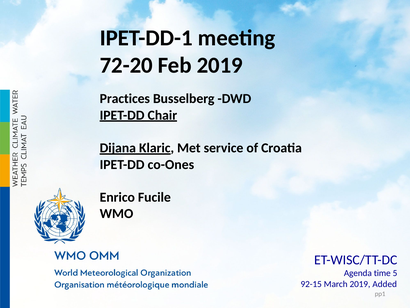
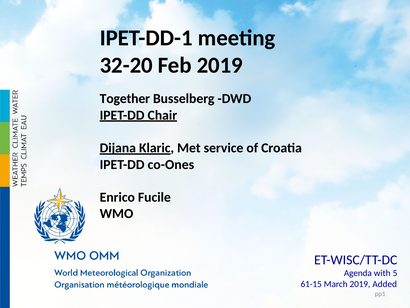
72-20: 72-20 -> 32-20
Practices: Practices -> Together
time: time -> with
92-15: 92-15 -> 61-15
